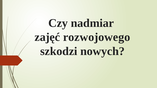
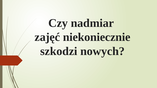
rozwojowego: rozwojowego -> niekoniecznie
